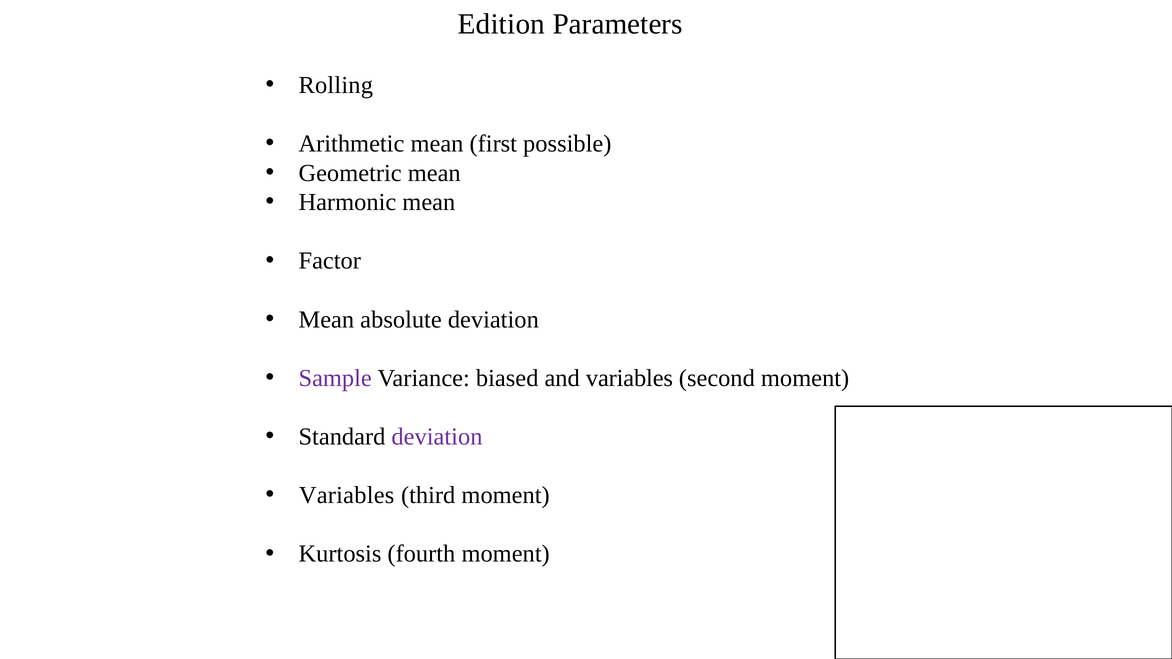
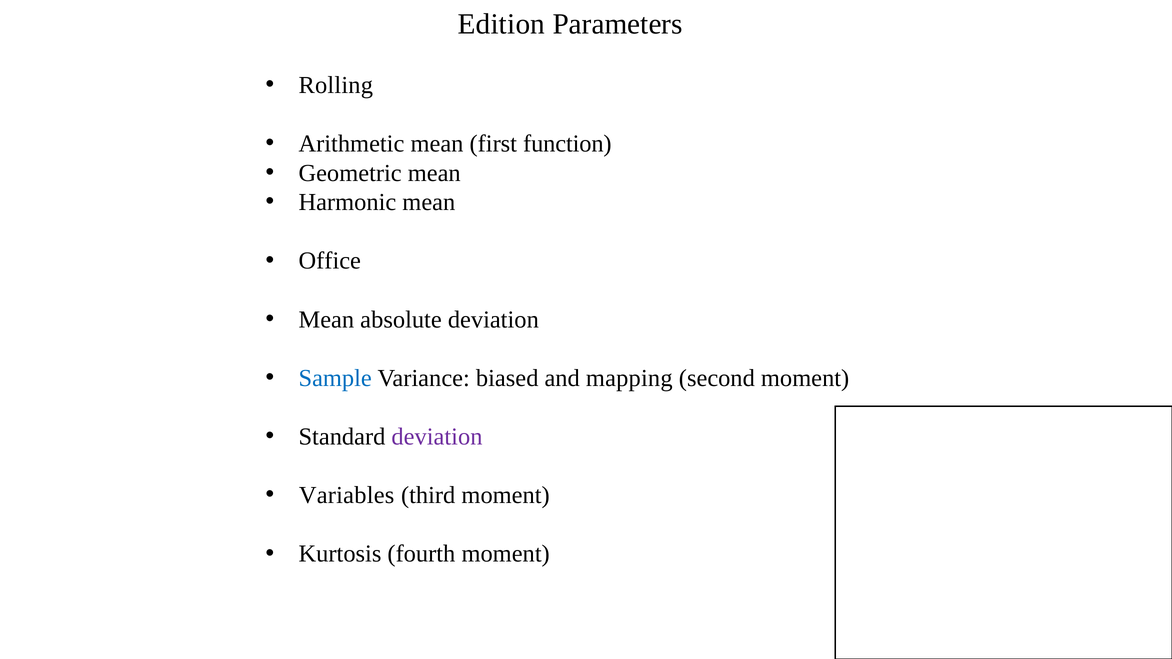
possible: possible -> function
Factor: Factor -> Office
Sample colour: purple -> blue
and variables: variables -> mapping
